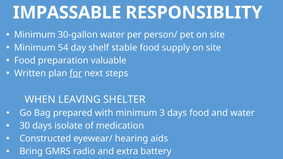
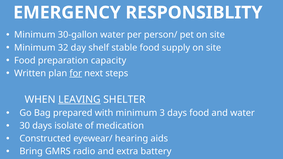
IMPASSABLE: IMPASSABLE -> EMERGENCY
54: 54 -> 32
valuable: valuable -> capacity
LEAVING underline: none -> present
